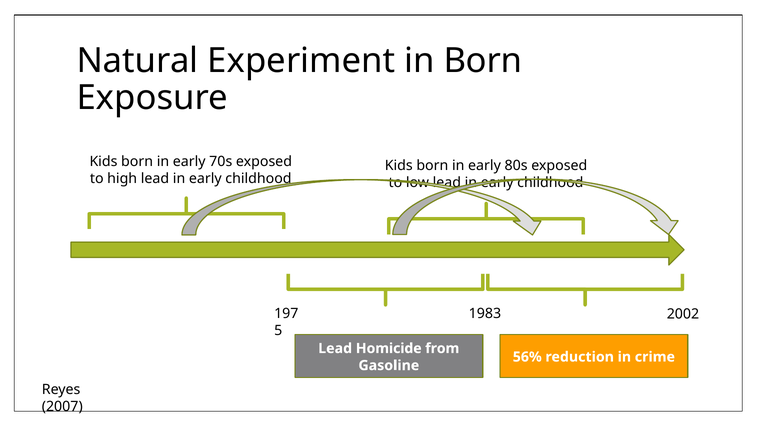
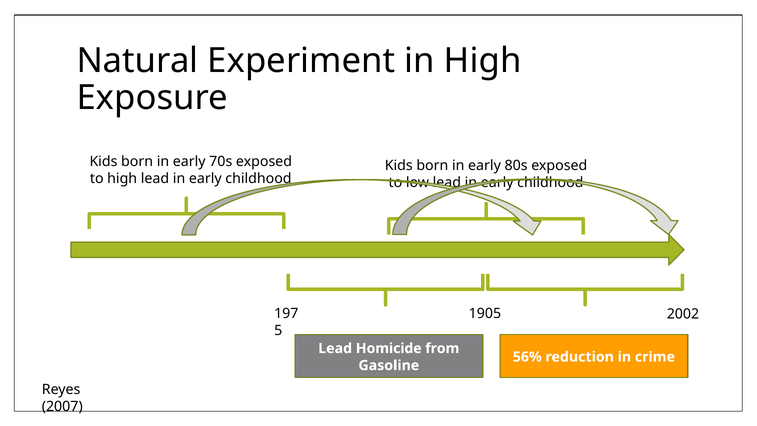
in Born: Born -> High
1983: 1983 -> 1905
